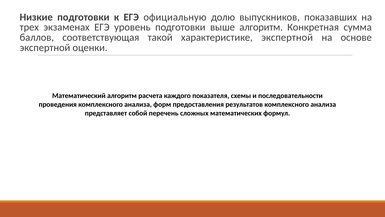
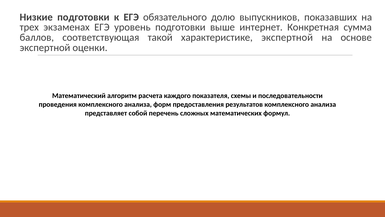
официальную: официальную -> обязательного
выше алгоритм: алгоритм -> интернет
